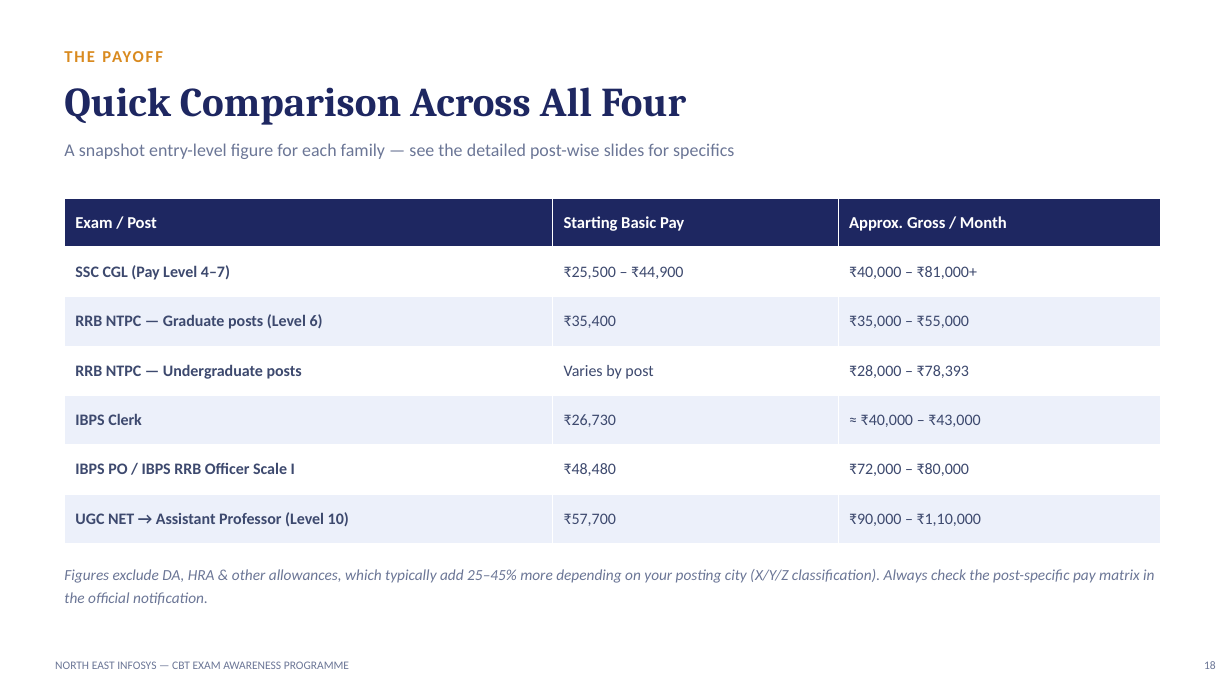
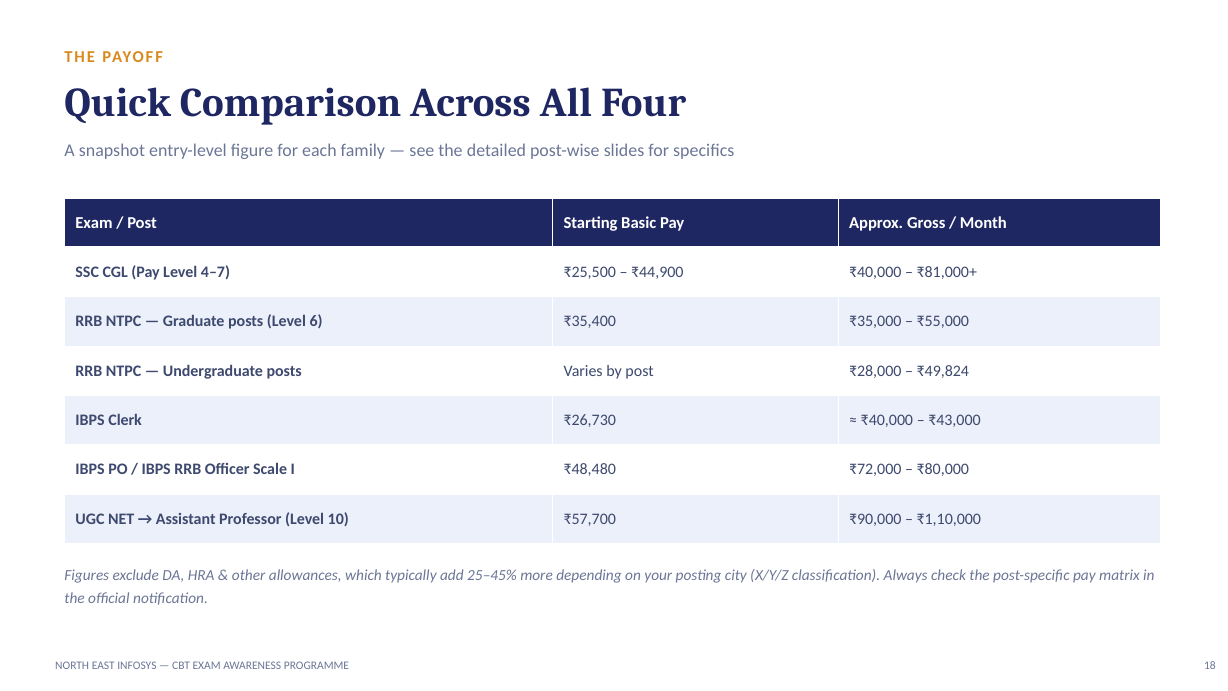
₹78,393: ₹78,393 -> ₹49,824
